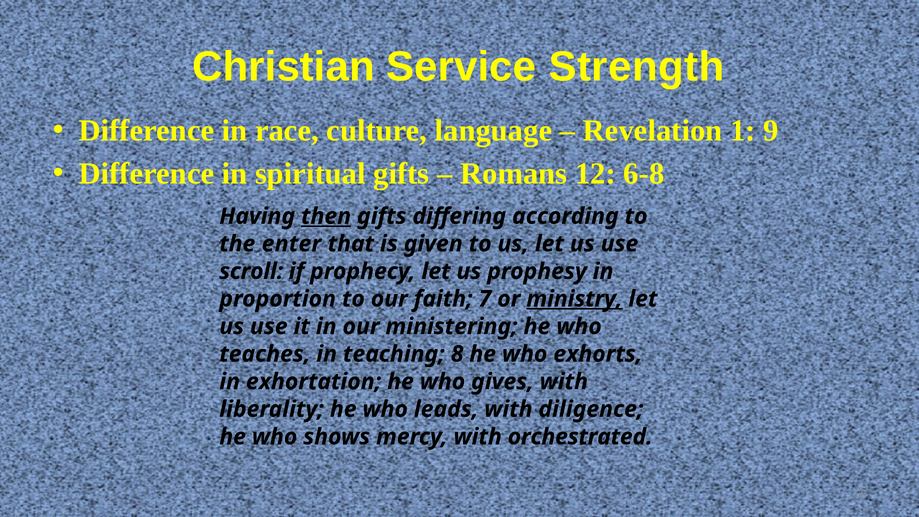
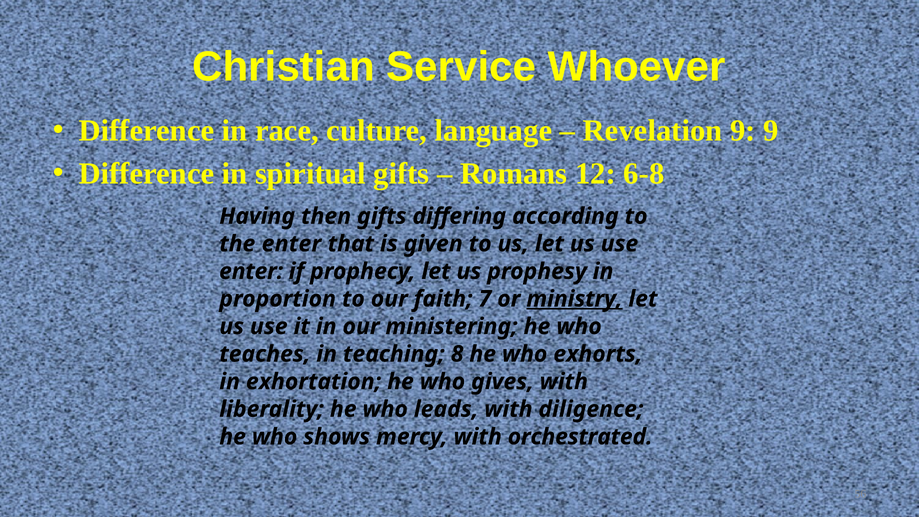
Strength: Strength -> Whoever
Revelation 1: 1 -> 9
then underline: present -> none
scroll at (251, 271): scroll -> enter
